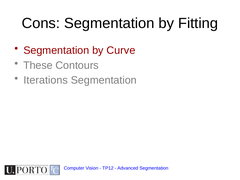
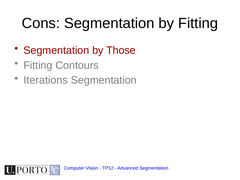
Curve: Curve -> Those
These at (38, 65): These -> Fitting
